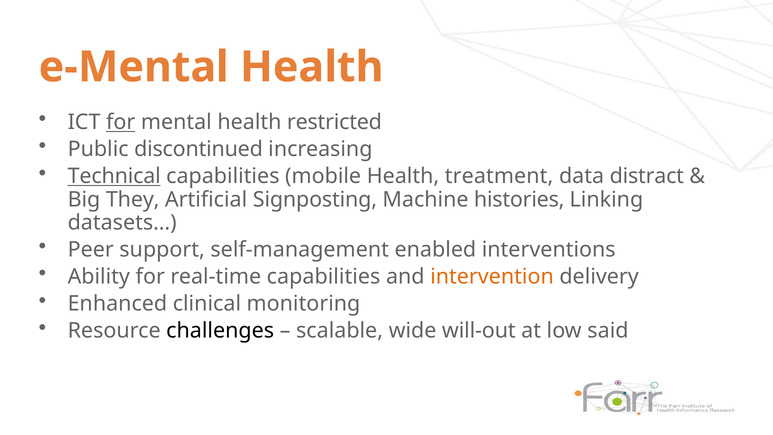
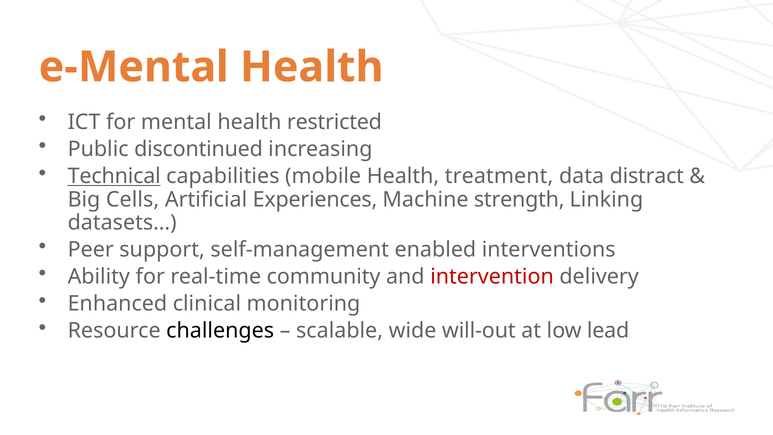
for at (121, 122) underline: present -> none
They: They -> Cells
Signposting: Signposting -> Experiences
histories: histories -> strength
real-time capabilities: capabilities -> community
intervention colour: orange -> red
said: said -> lead
